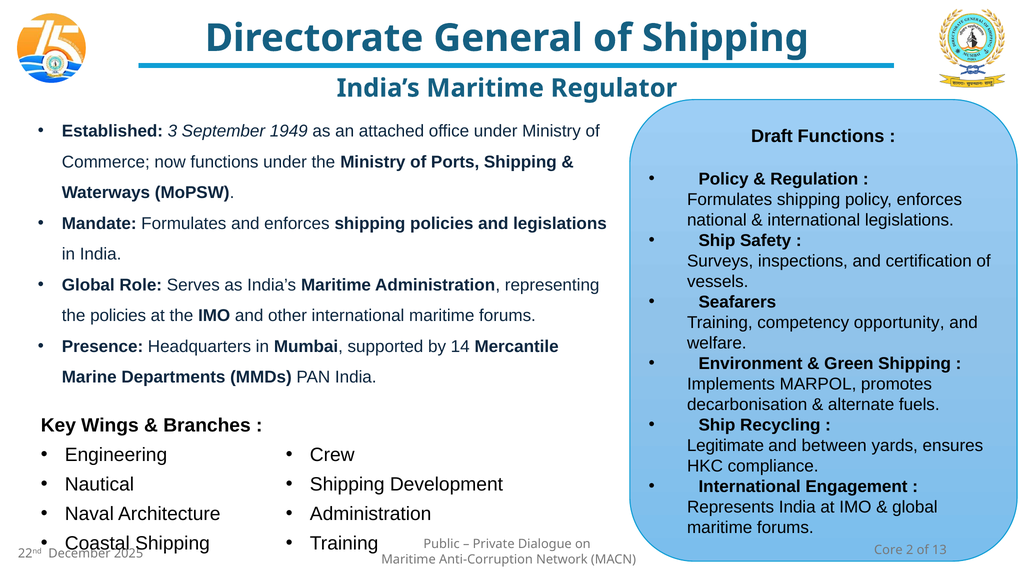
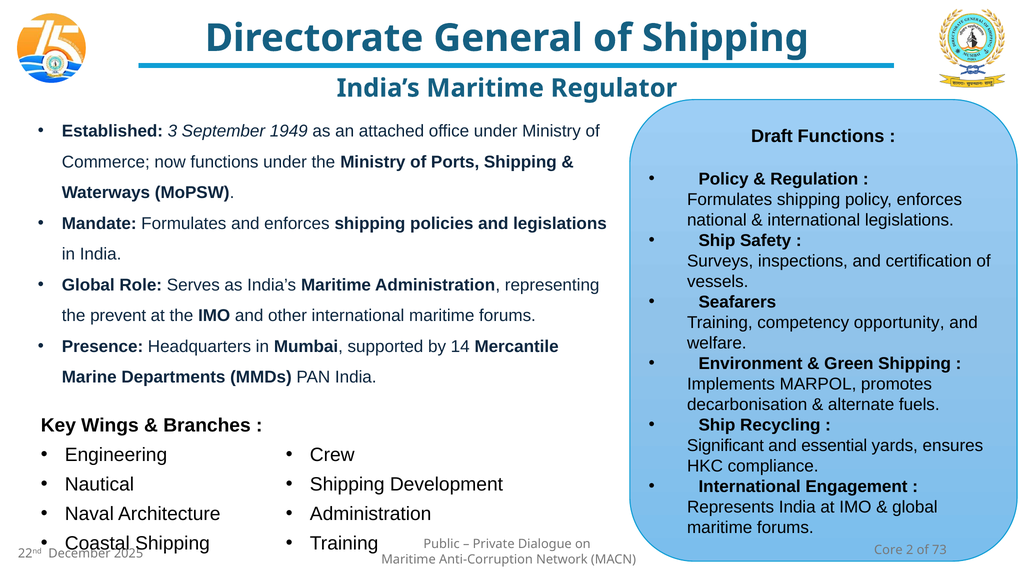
the policies: policies -> prevent
Legitimate: Legitimate -> Significant
between: between -> essential
13: 13 -> 73
